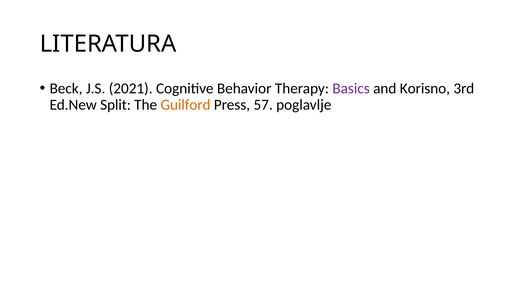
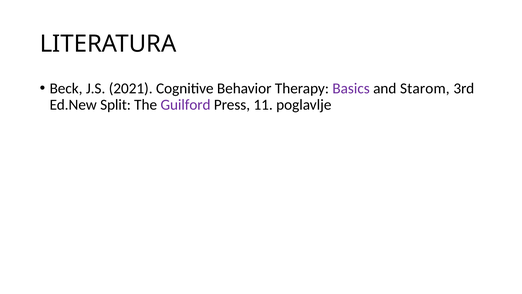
Korisno: Korisno -> Starom
Guilford colour: orange -> purple
57: 57 -> 11
